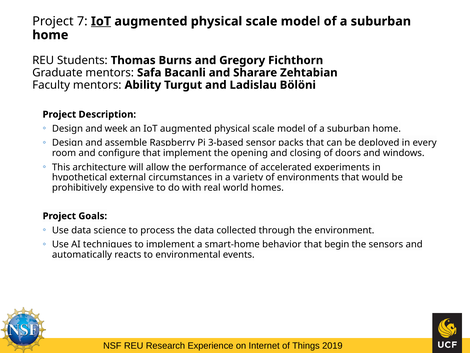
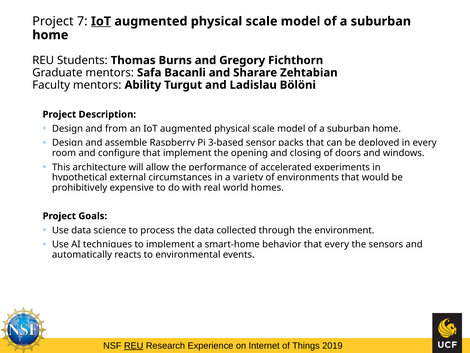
week: week -> from
that begin: begin -> every
REU at (134, 345) underline: none -> present
